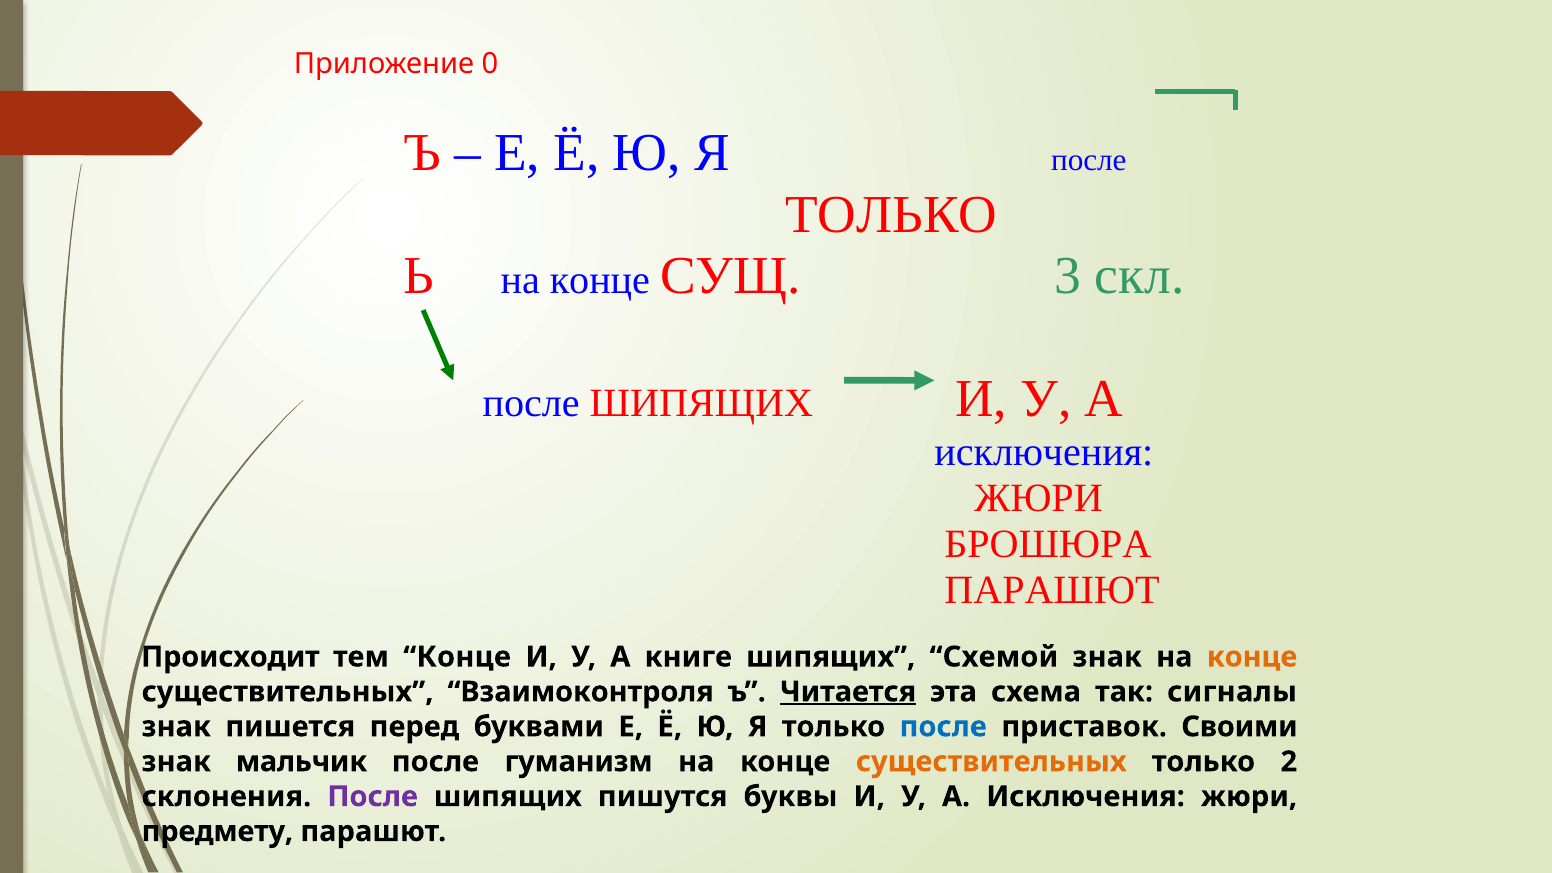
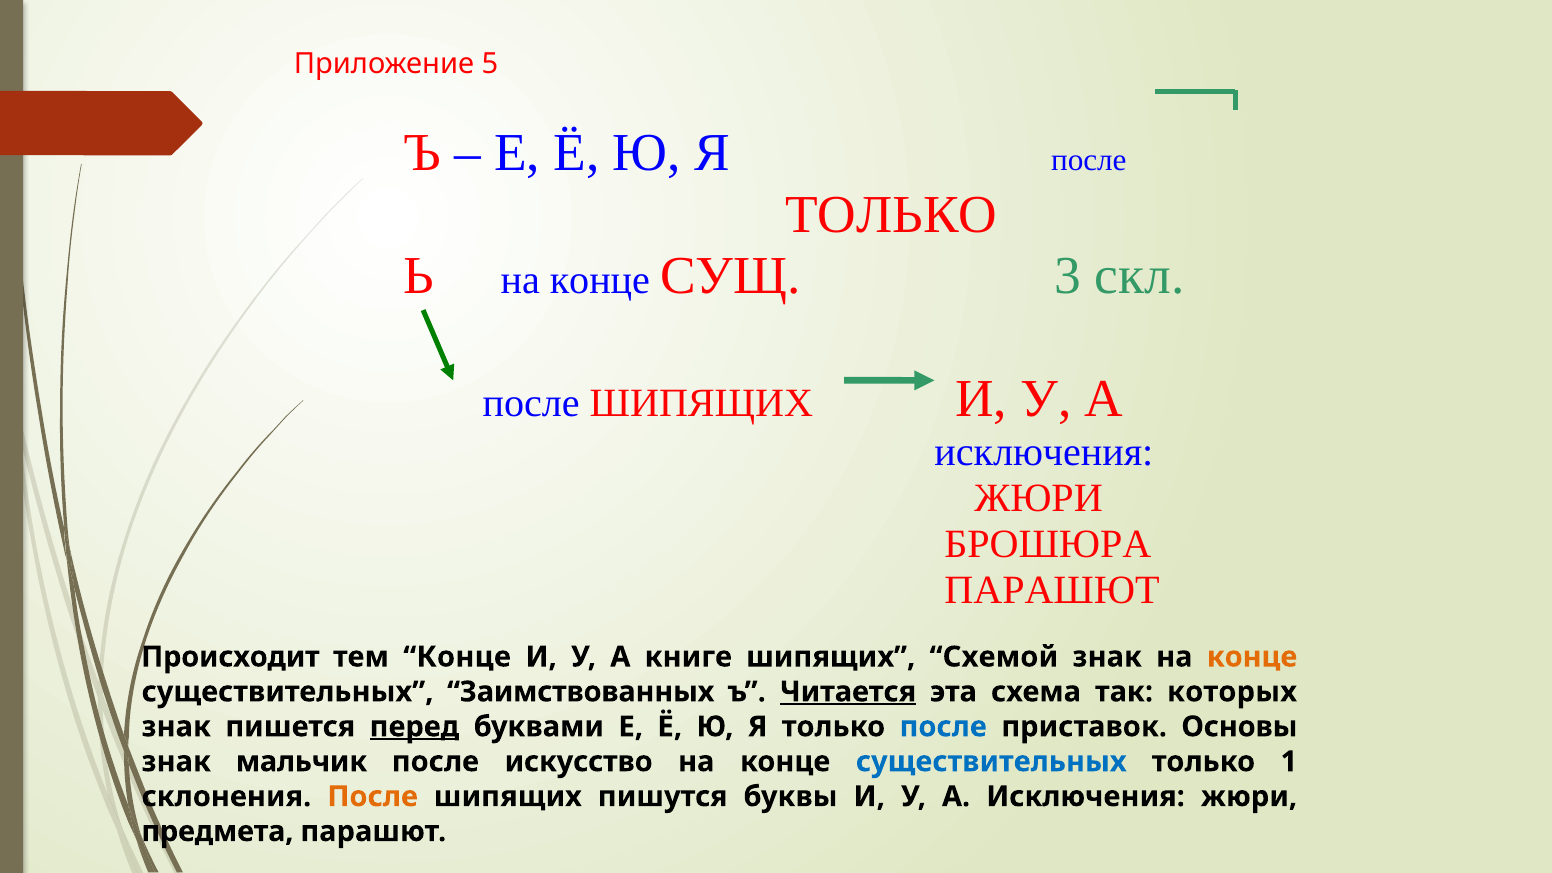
0: 0 -> 5
Взаимоконтроля: Взаимоконтроля -> Заимствованных
сигналы: сигналы -> которых
перед underline: none -> present
Своими: Своими -> Основы
гуманизм: гуманизм -> искусство
существительных at (991, 762) colour: orange -> blue
2: 2 -> 1
После at (373, 797) colour: purple -> orange
предмету: предмету -> предмета
